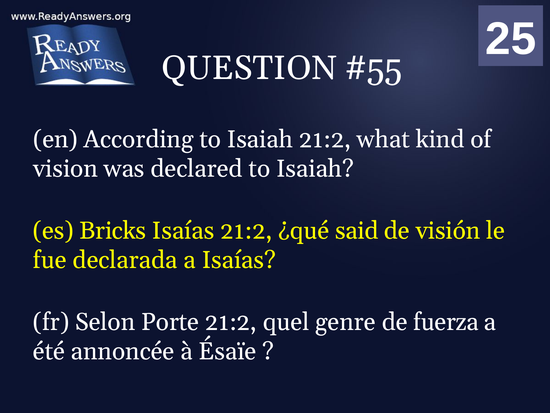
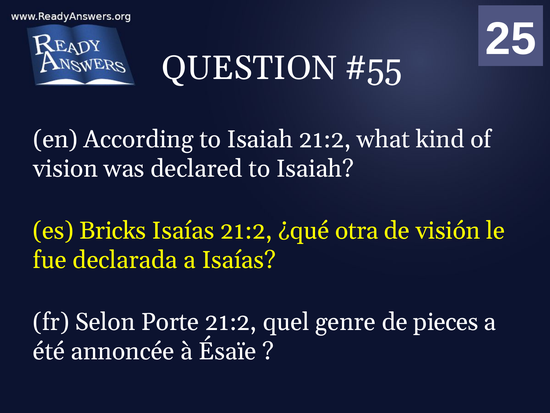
said: said -> otra
fuerza: fuerza -> pieces
